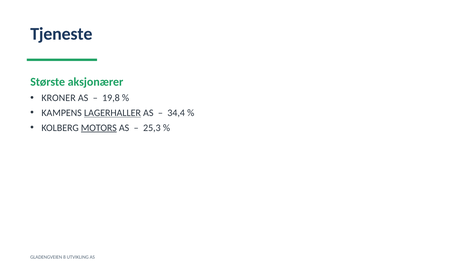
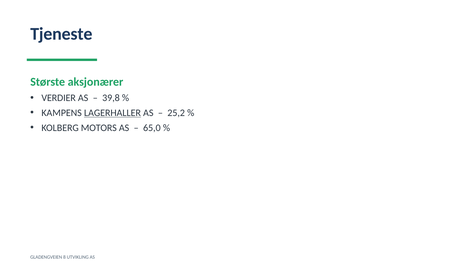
KRONER: KRONER -> VERDIER
19,8: 19,8 -> 39,8
34,4: 34,4 -> 25,2
MOTORS underline: present -> none
25,3: 25,3 -> 65,0
